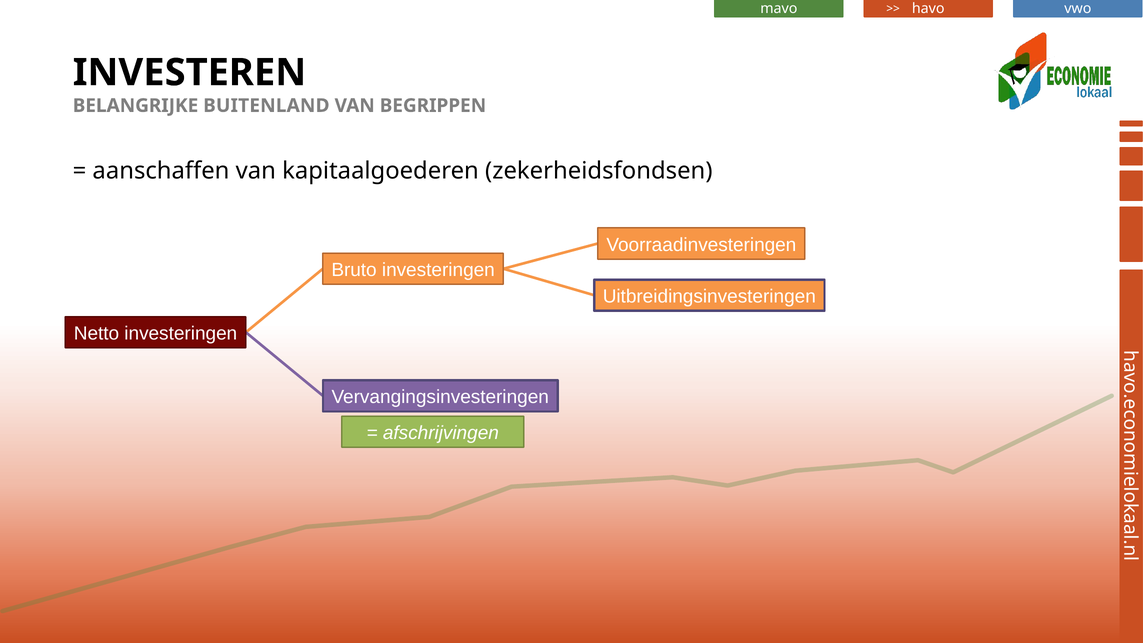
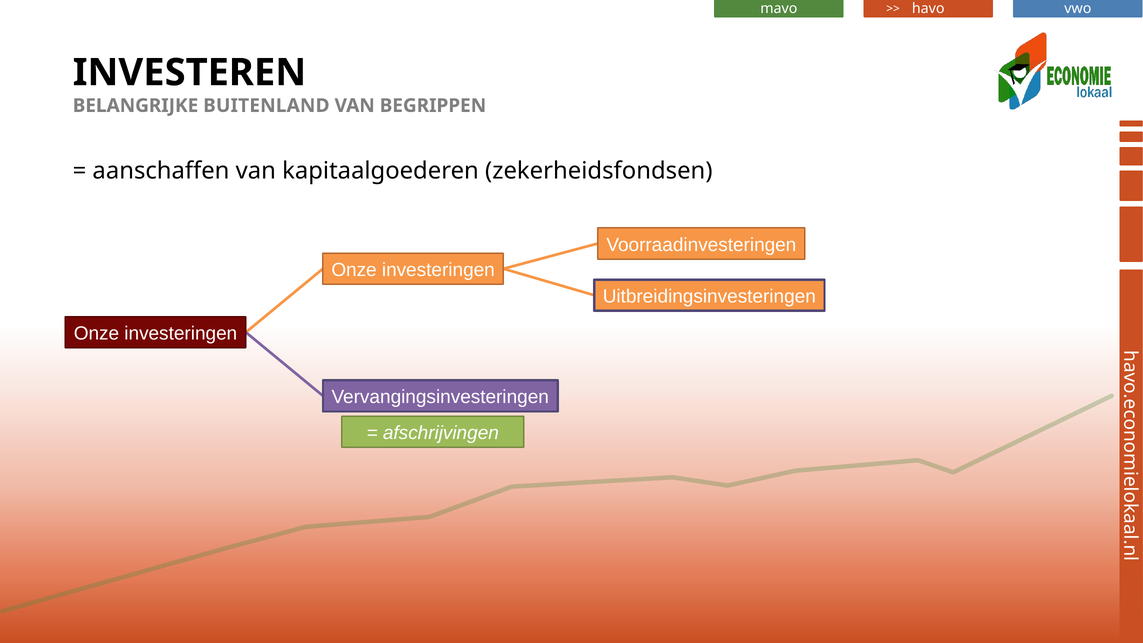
Bruto at (354, 270): Bruto -> Onze
Netto at (96, 334): Netto -> Onze
